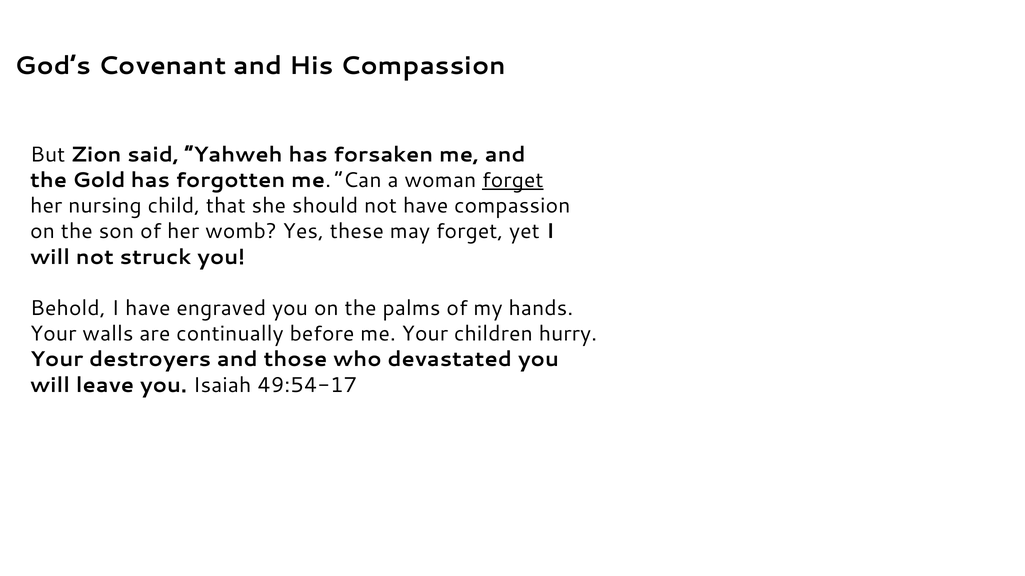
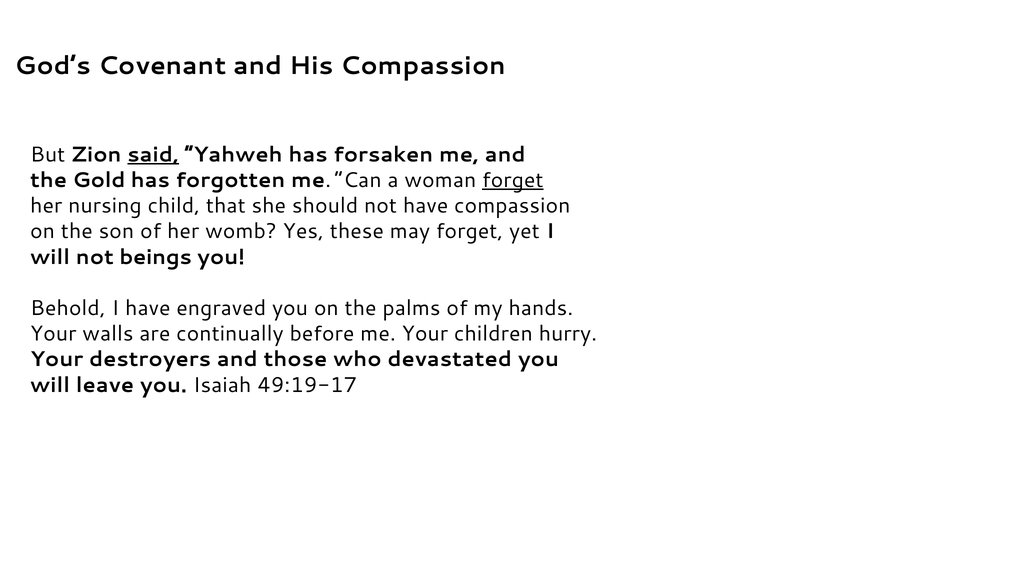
said underline: none -> present
struck: struck -> beings
49:54-17: 49:54-17 -> 49:19-17
